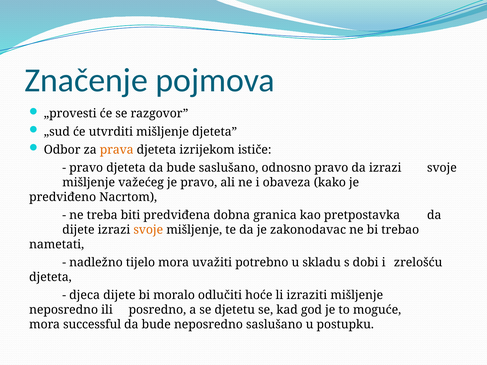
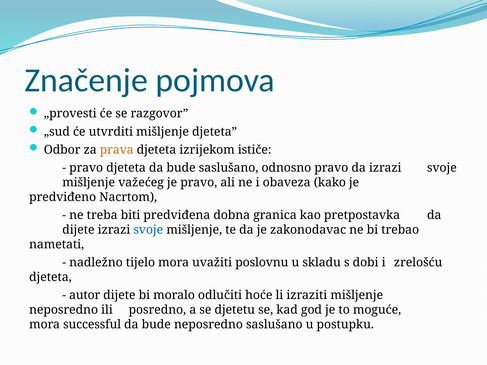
svoje at (148, 230) colour: orange -> blue
potrebno: potrebno -> poslovnu
djeca: djeca -> autor
